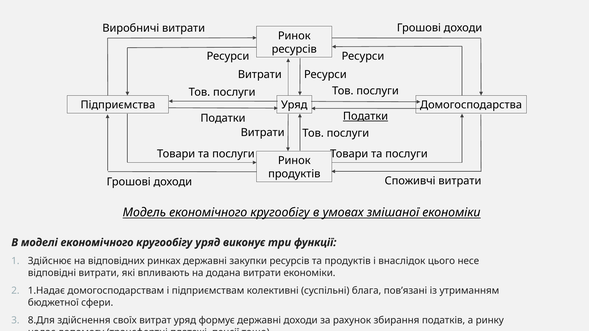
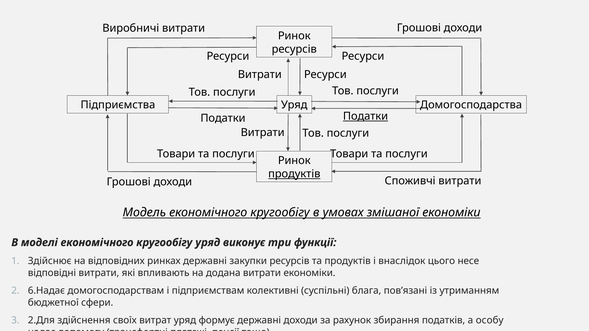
продуктів at (294, 174) underline: none -> present
1.Надає: 1.Надає -> 6.Надає
8.Для: 8.Для -> 2.Для
ринку: ринку -> особу
